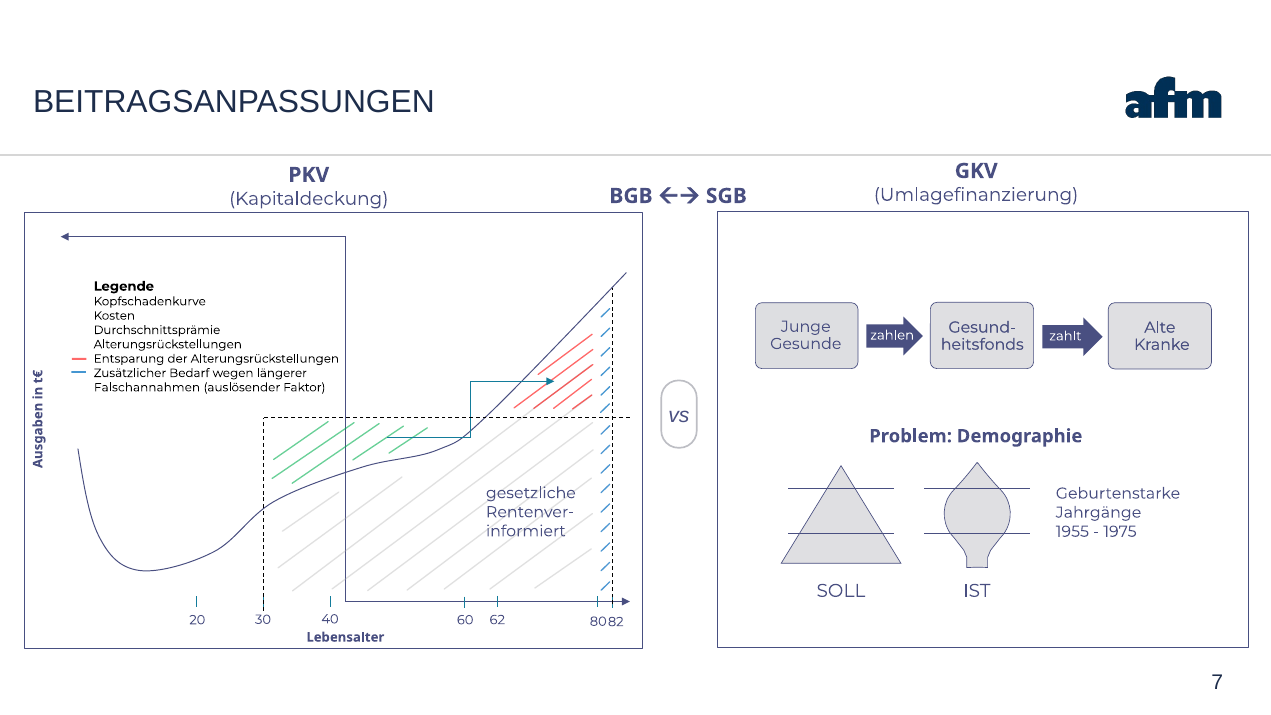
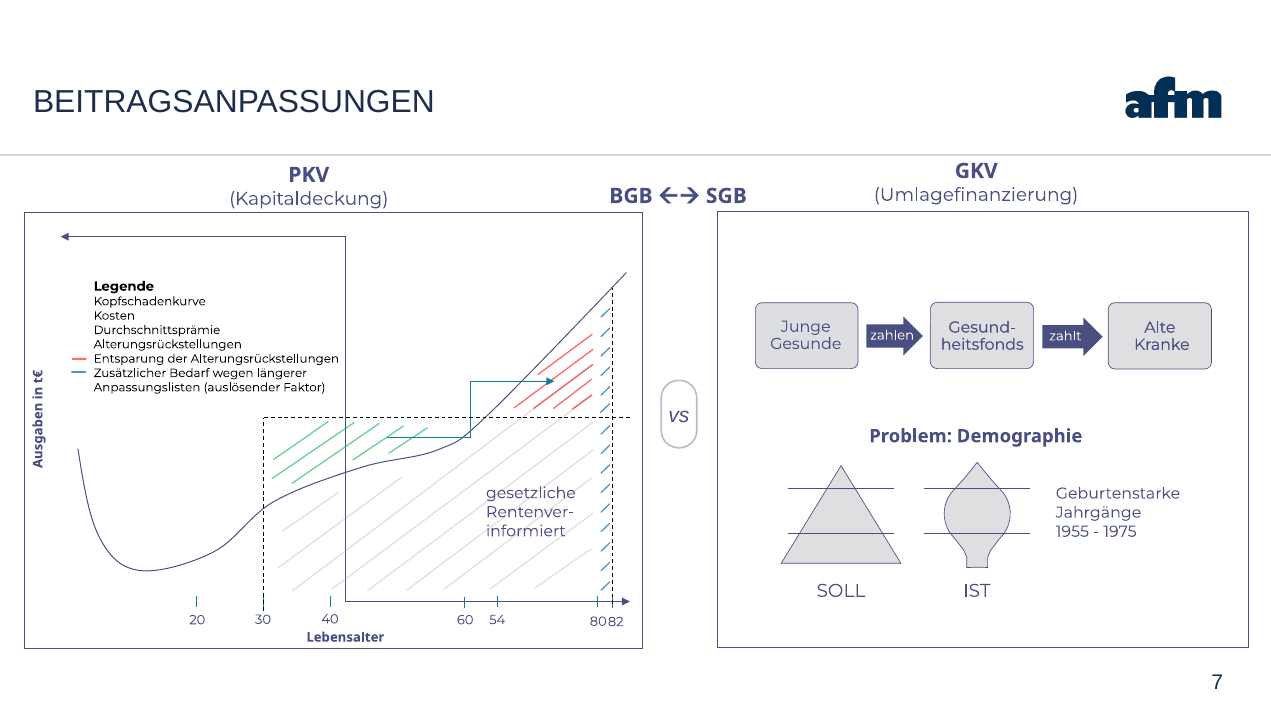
Falschannahmen: Falschannahmen -> Anpassungslisten
62: 62 -> 54
